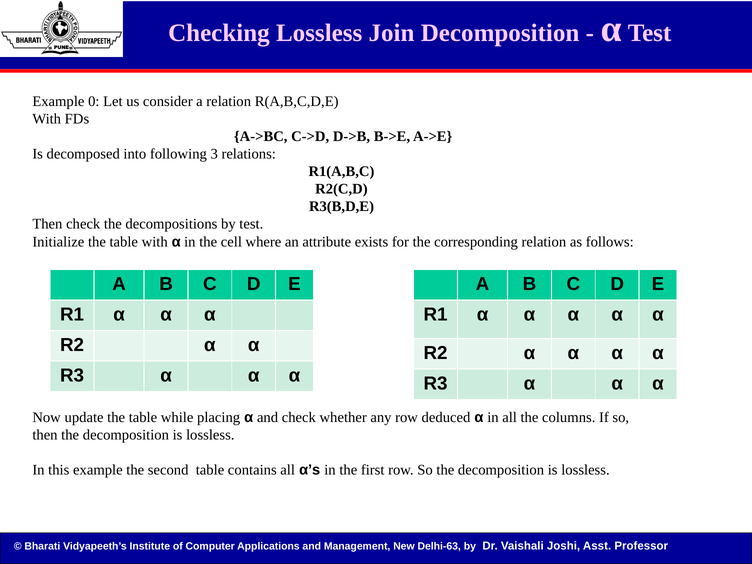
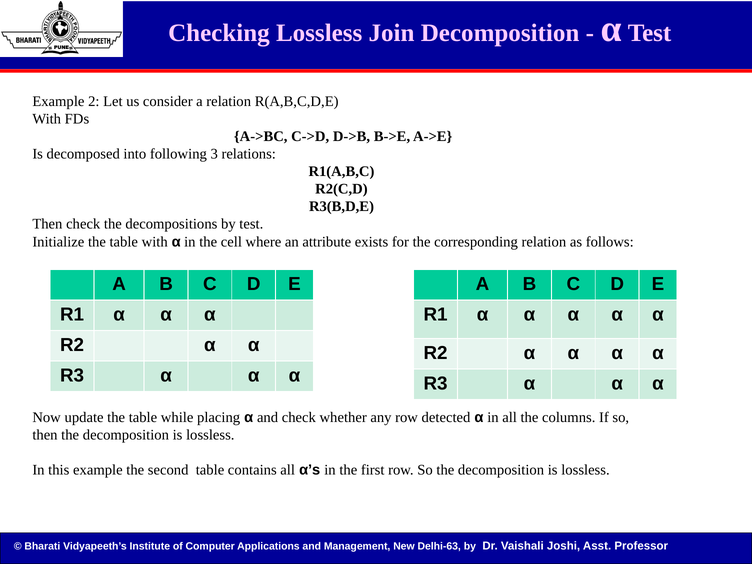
0: 0 -> 2
deduced: deduced -> detected
